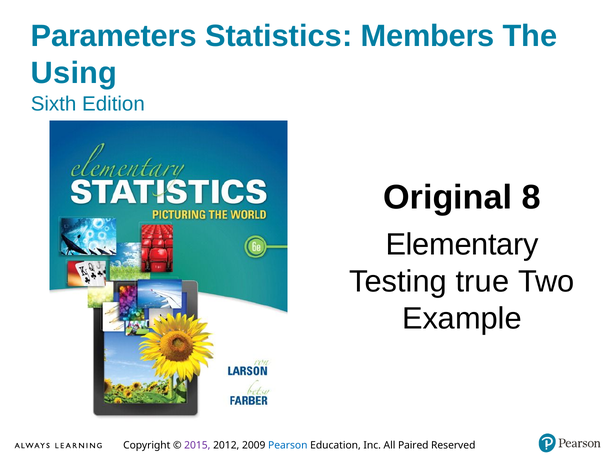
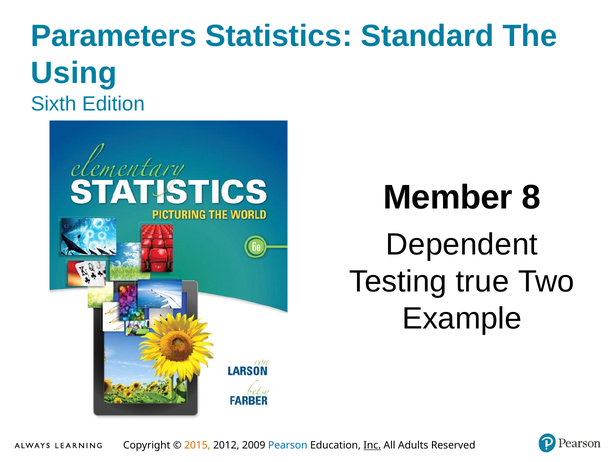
Members: Members -> Standard
Original: Original -> Member
Elementary: Elementary -> Dependent
2015 colour: purple -> orange
Inc underline: none -> present
Paired: Paired -> Adults
